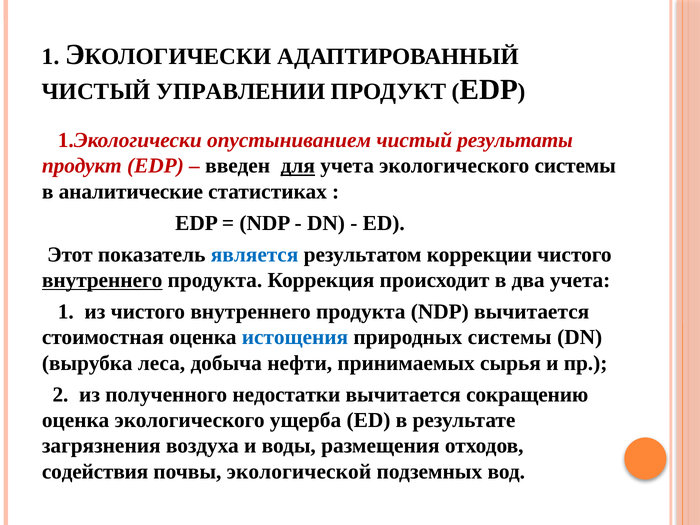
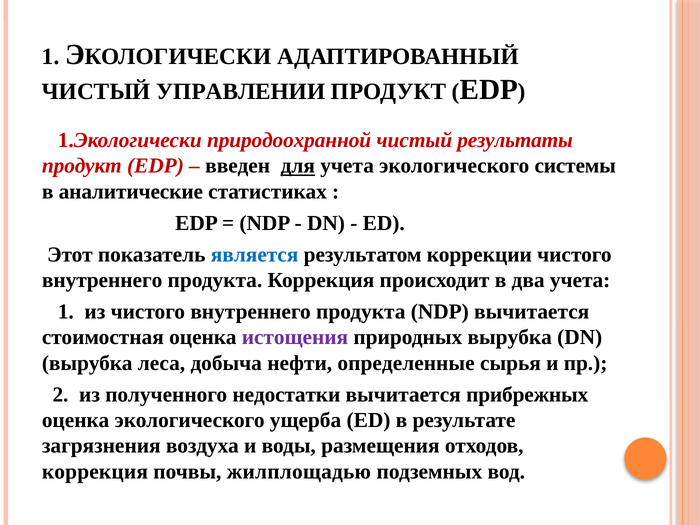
опустыниванием: опустыниванием -> природоохранной
внутреннего at (102, 280) underline: present -> none
истощения colour: blue -> purple
природных системы: системы -> вырубка
принимаемых: принимаемых -> определенные
сокращению: сокращению -> прибрежных
содействия at (95, 472): содействия -> коррекция
экологической: экологической -> жилплощадью
